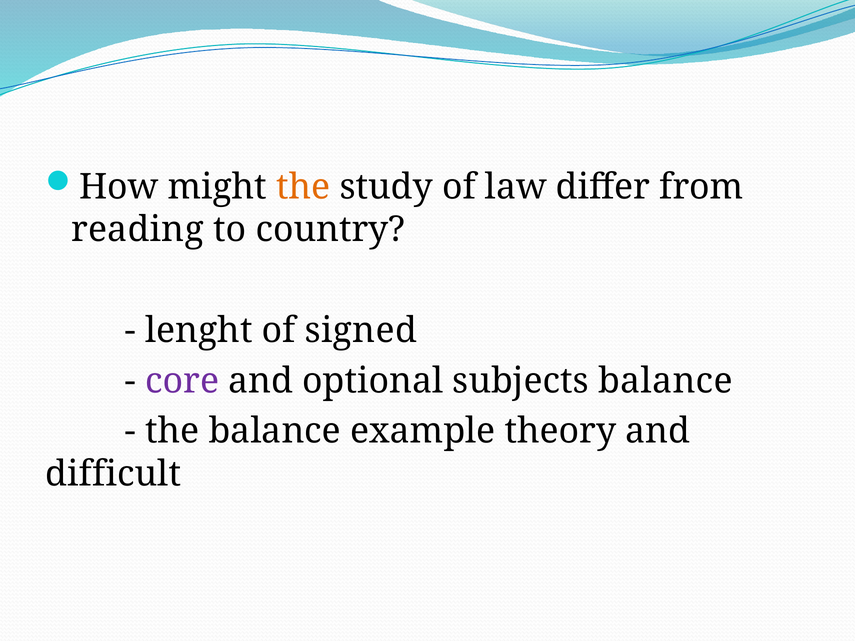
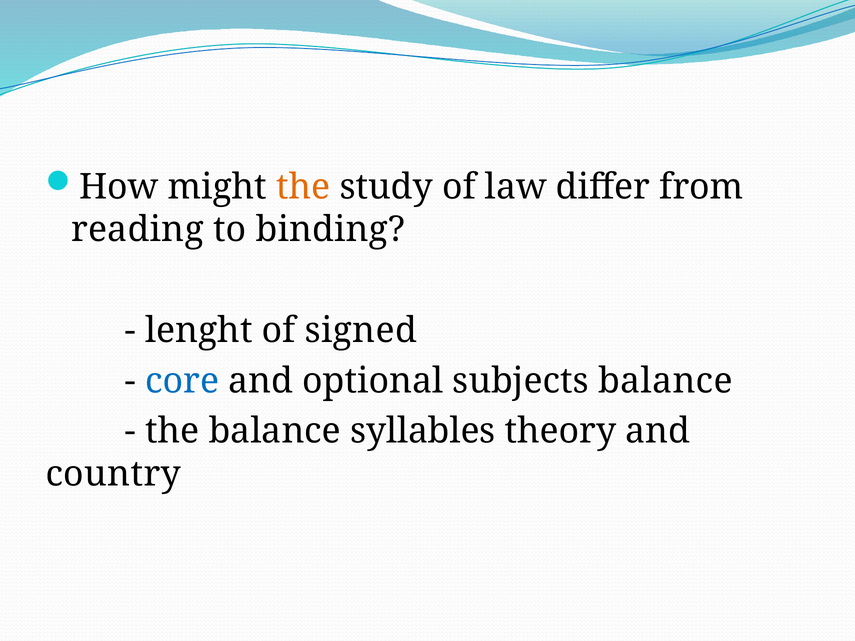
country: country -> binding
core colour: purple -> blue
example: example -> syllables
difficult: difficult -> country
